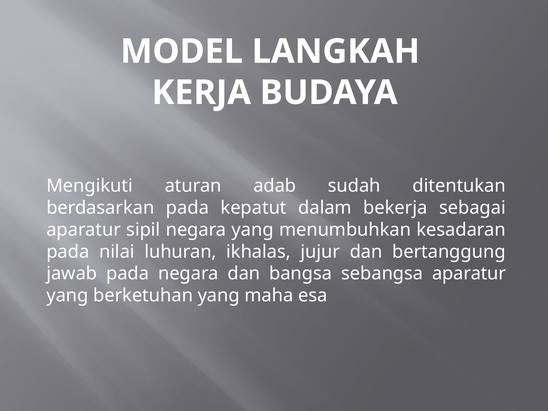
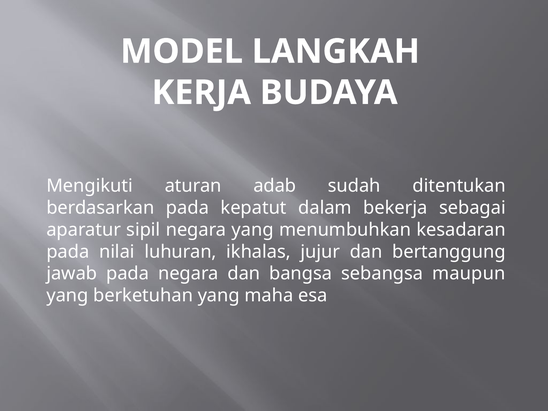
sebangsa aparatur: aparatur -> maupun
